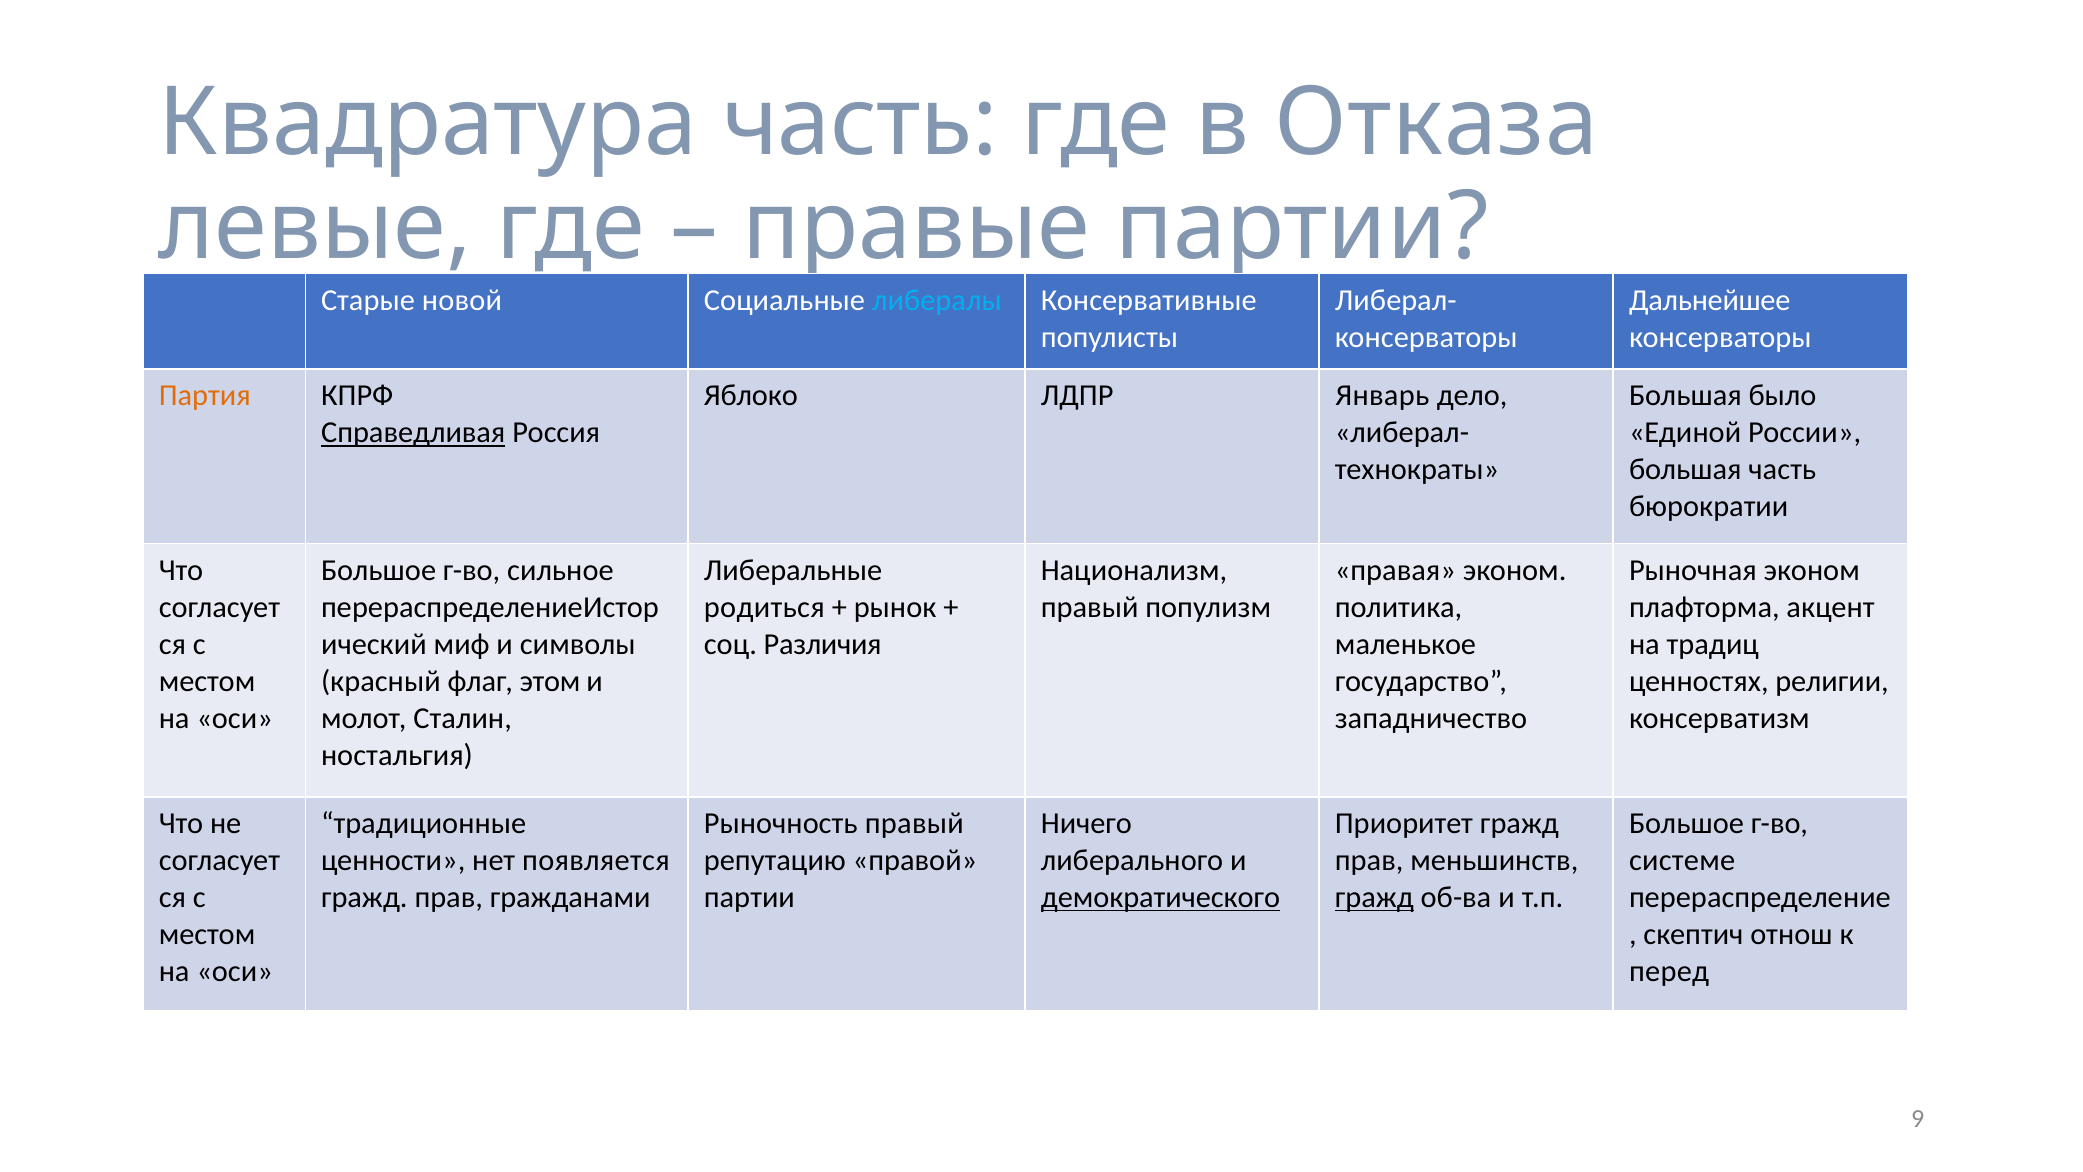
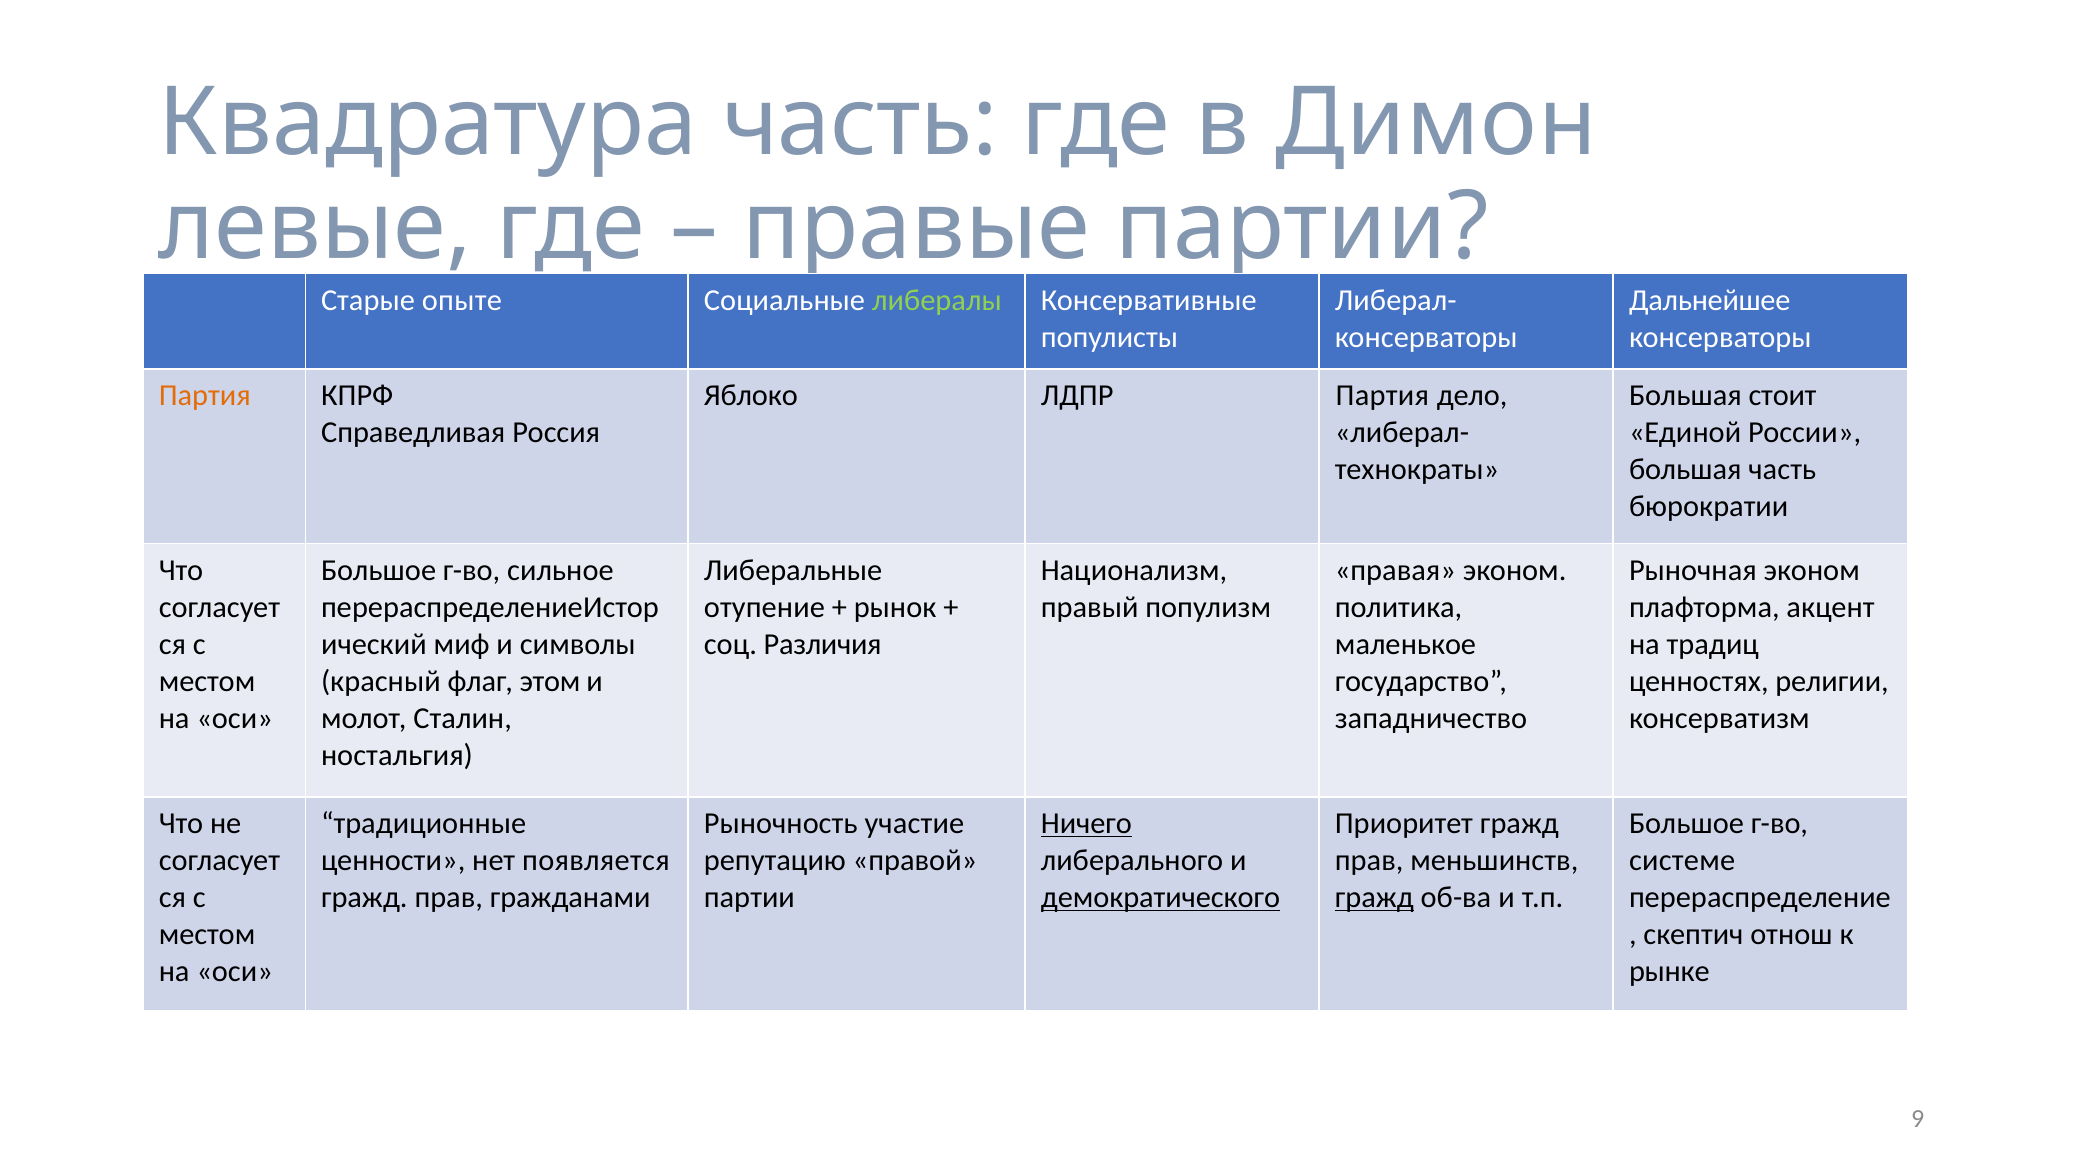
Отказа: Отказа -> Димон
новой: новой -> опыте
либералы colour: light blue -> light green
ЛДПР Январь: Январь -> Партия
было: было -> стоит
Справедливая underline: present -> none
родиться: родиться -> отупение
Рыночность правый: правый -> участие
Ничего underline: none -> present
перед: перед -> рынке
